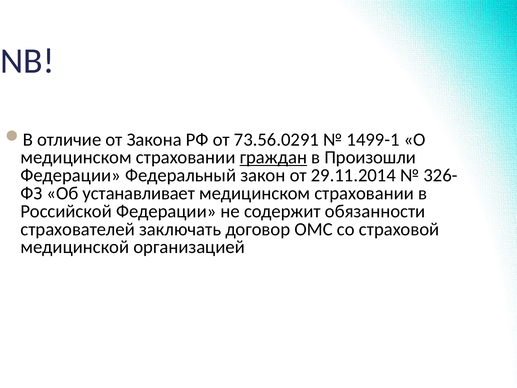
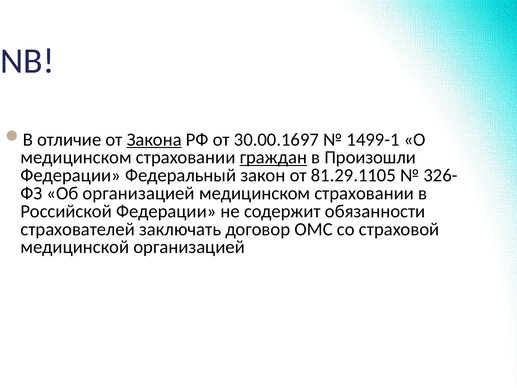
Закона underline: none -> present
73.56.0291: 73.56.0291 -> 30.00.1697
29.11.2014: 29.11.2014 -> 81.29.1105
Об устанавливает: устанавливает -> организацией
